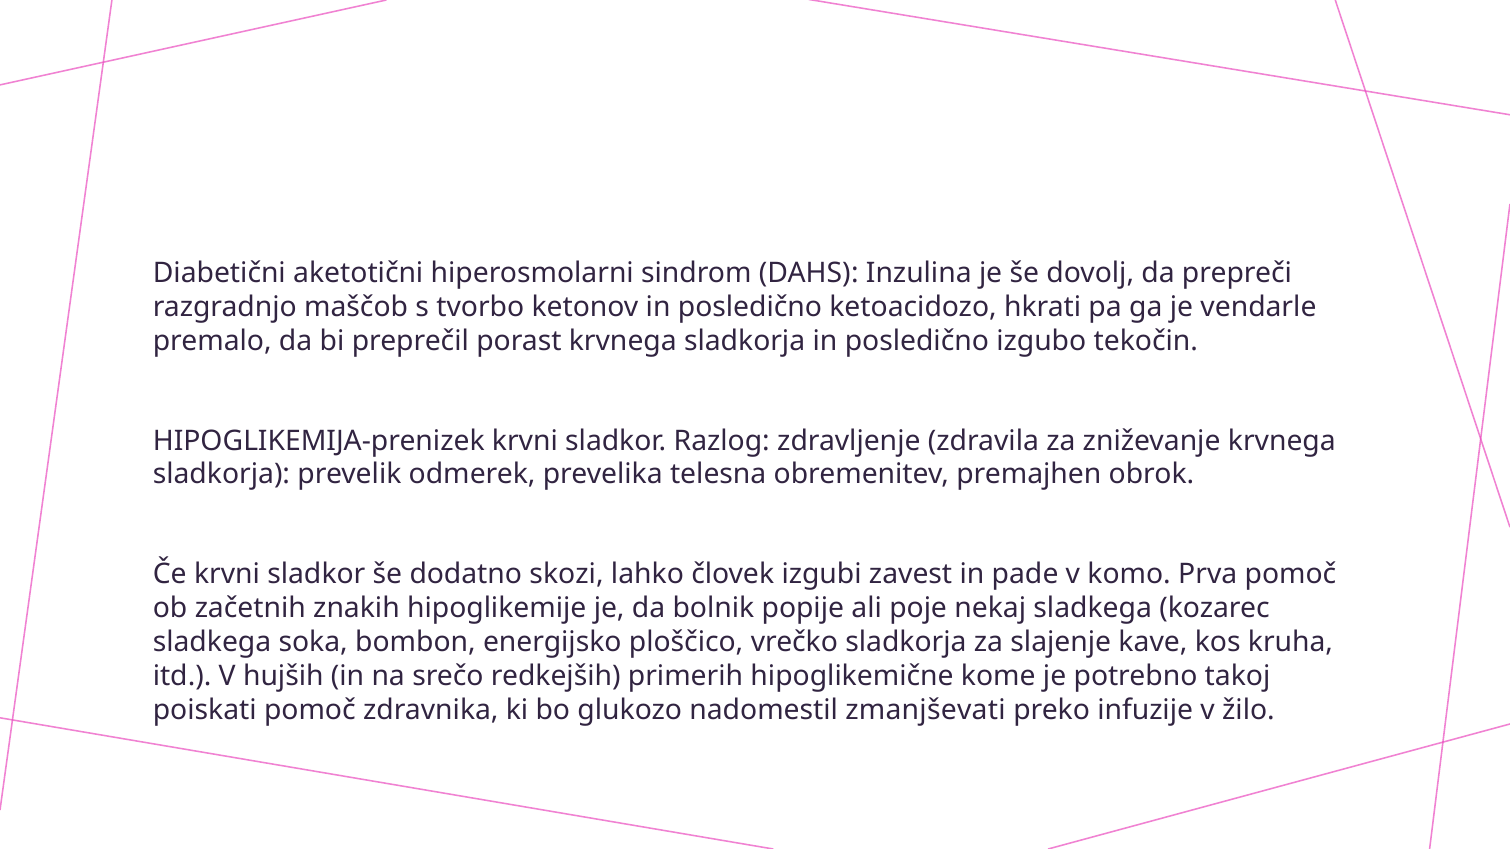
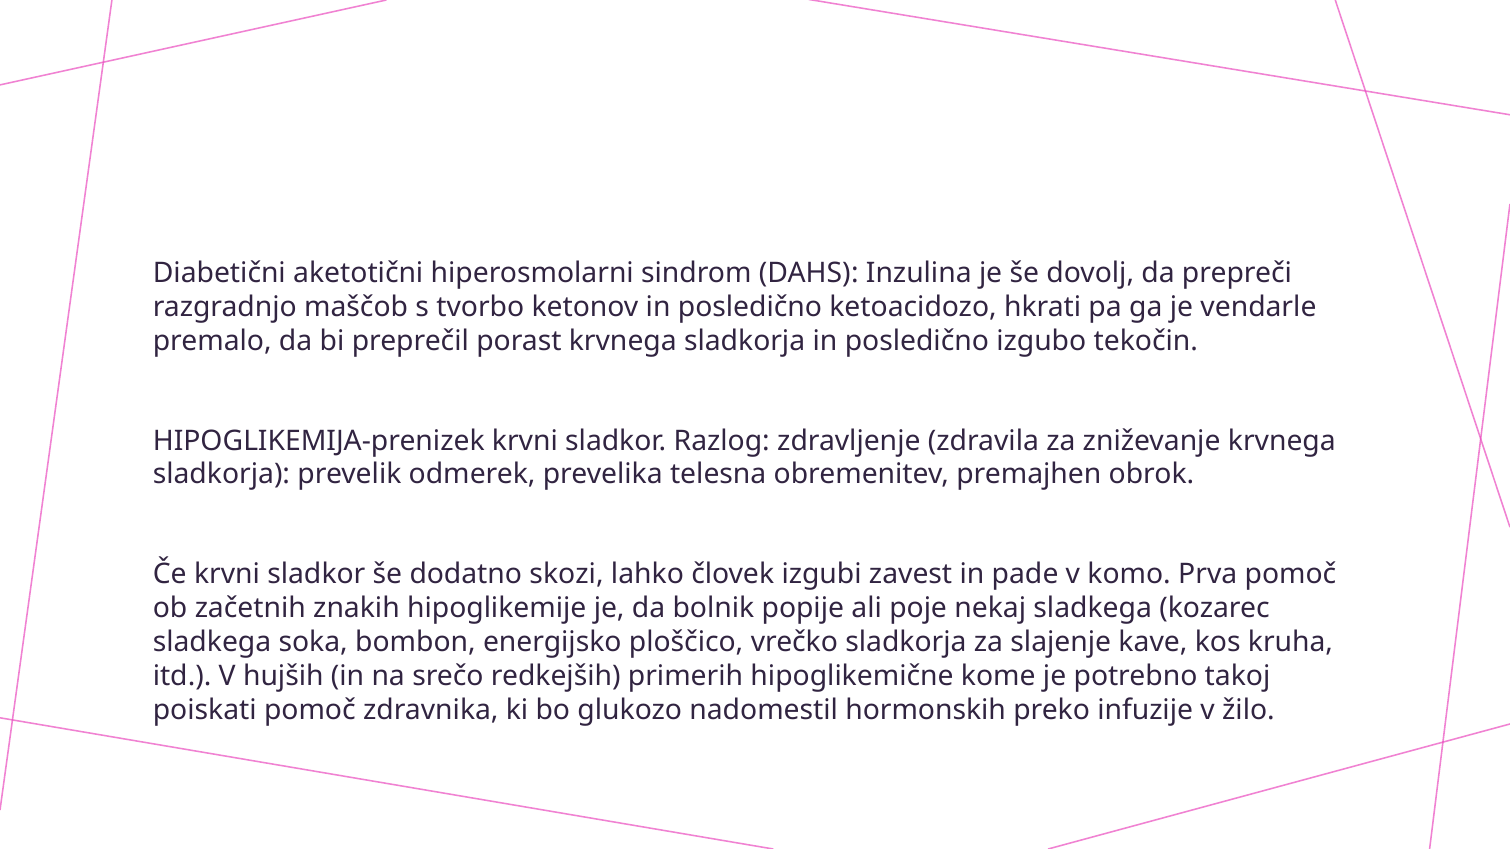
zmanjševati: zmanjševati -> hormonskih
